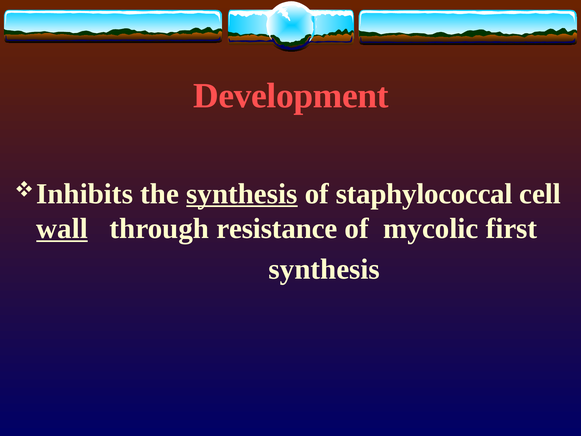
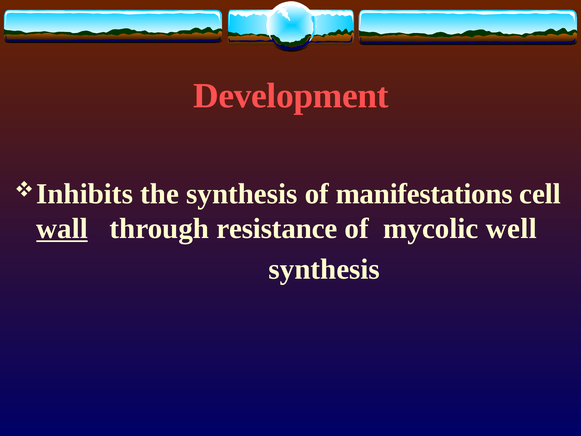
synthesis at (242, 194) underline: present -> none
staphylococcal: staphylococcal -> manifestations
first: first -> well
